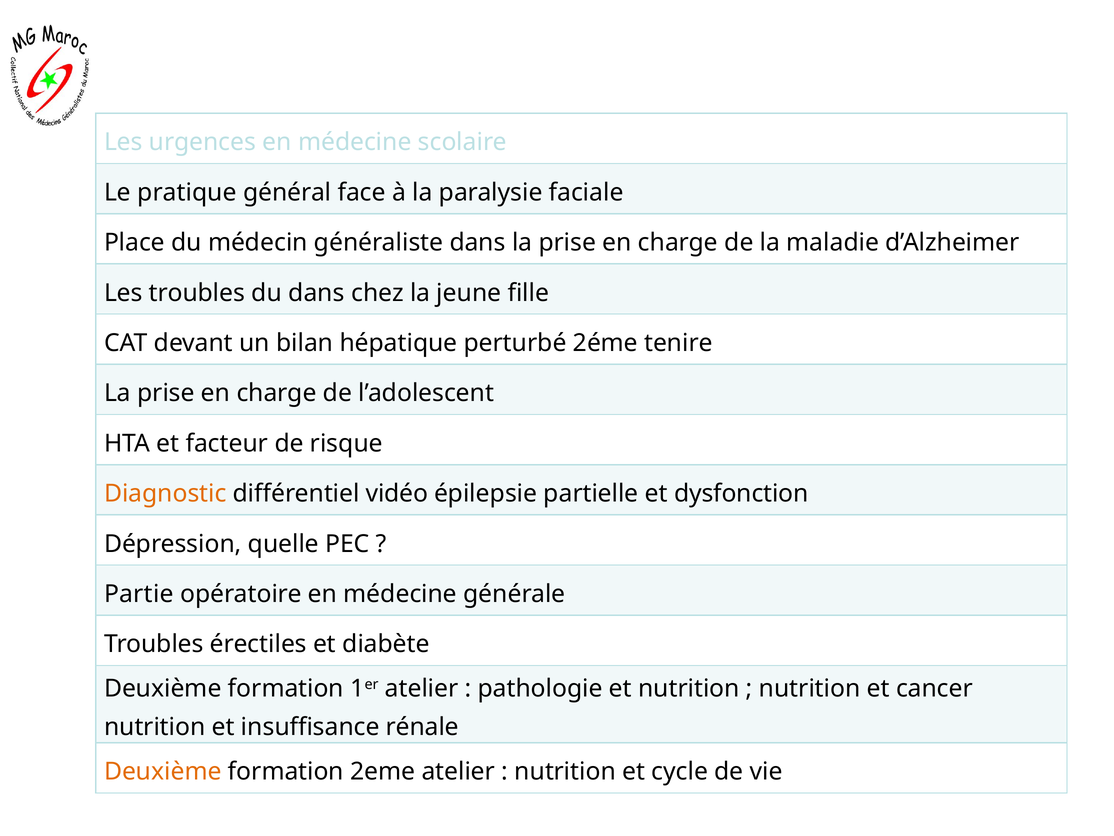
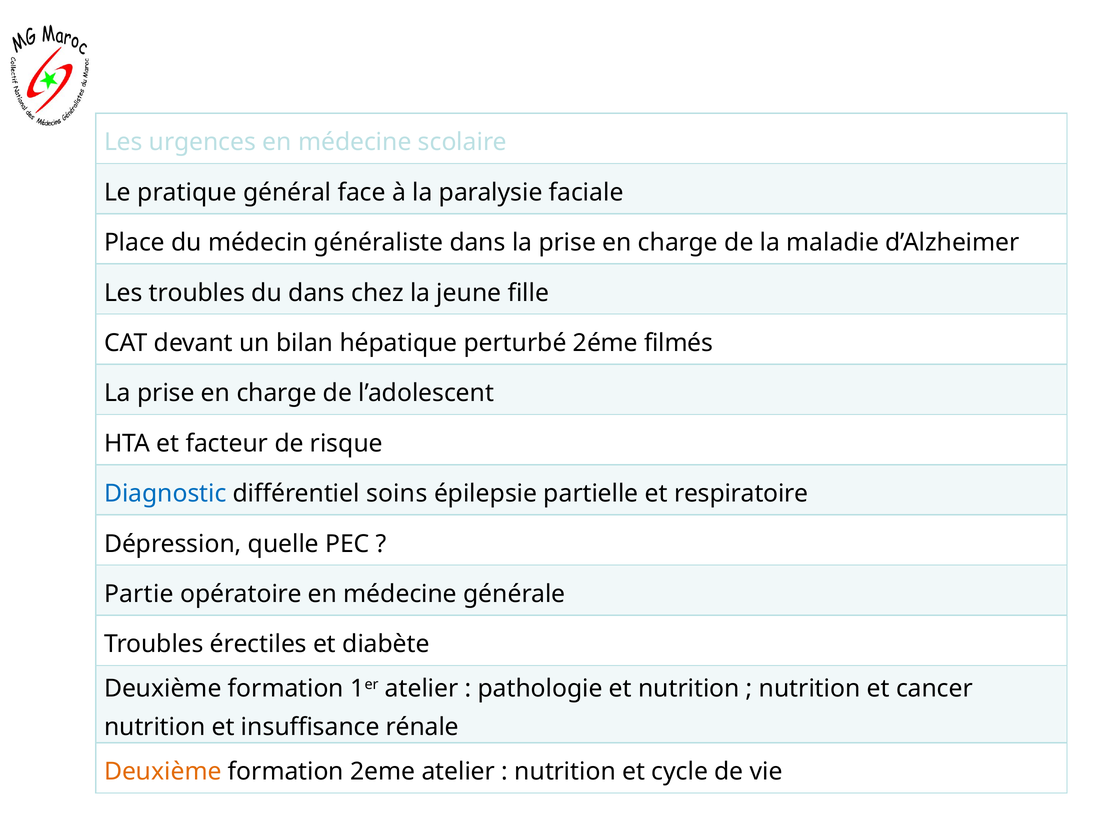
tenire: tenire -> filmés
Diagnostic colour: orange -> blue
vidéo: vidéo -> soins
dysfonction: dysfonction -> respiratoire
